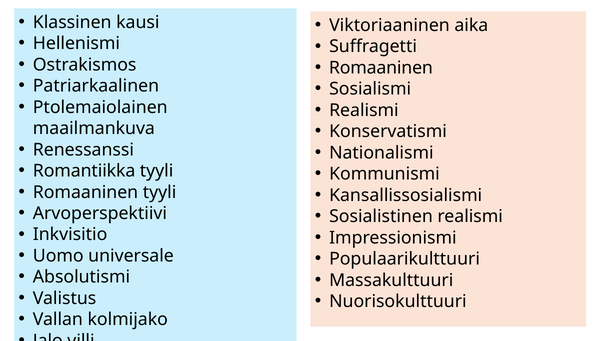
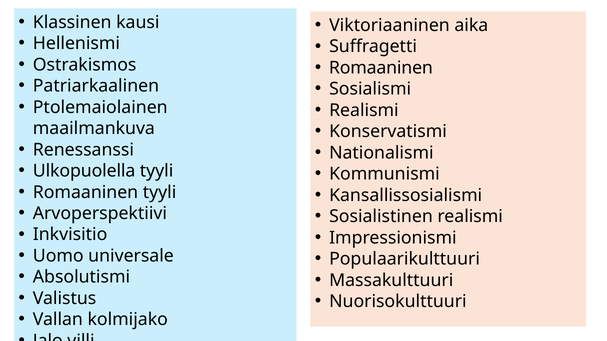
Romantiikka: Romantiikka -> Ulkopuolella
